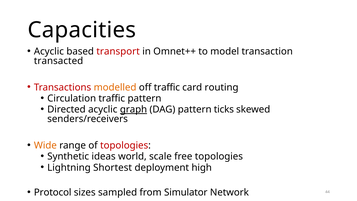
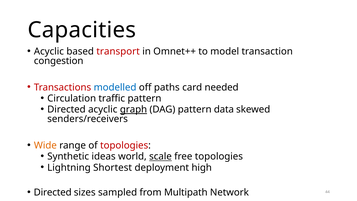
transacted: transacted -> congestion
modelled colour: orange -> blue
off traffic: traffic -> paths
routing: routing -> needed
ticks: ticks -> data
scale underline: none -> present
Protocol at (53, 192): Protocol -> Directed
Simulator: Simulator -> Multipath
